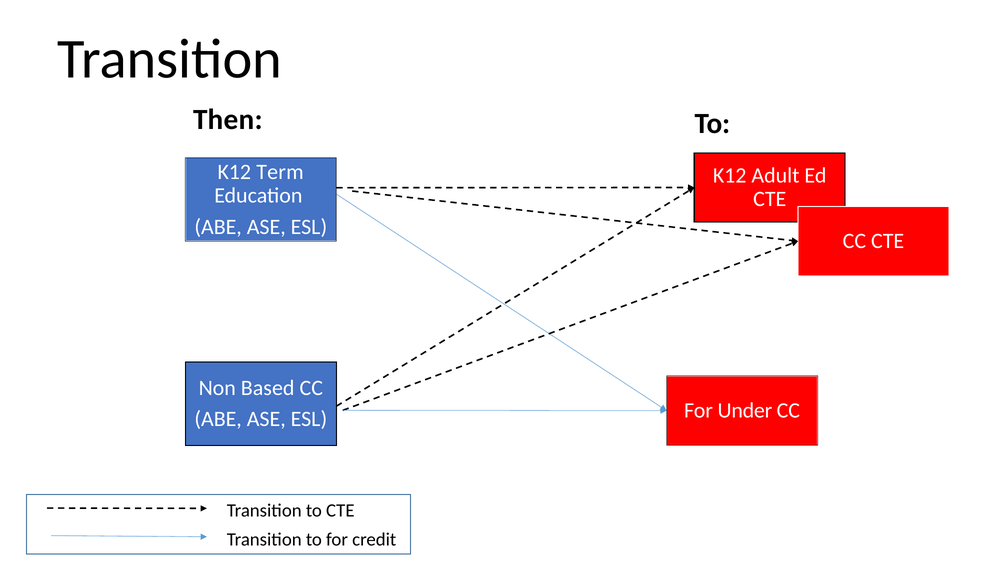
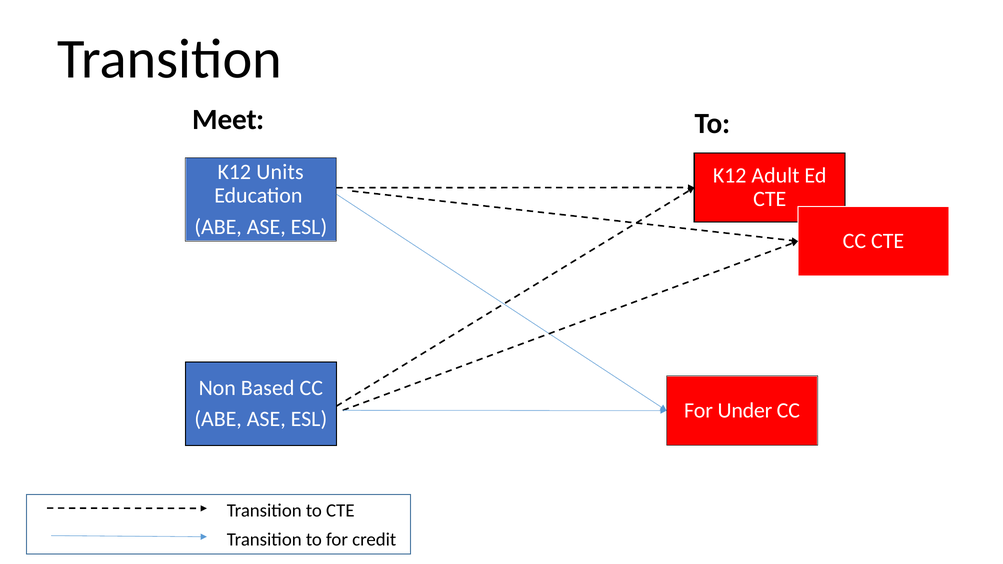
Then: Then -> Meet
Term: Term -> Units
